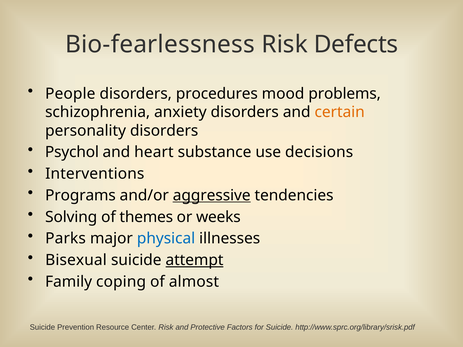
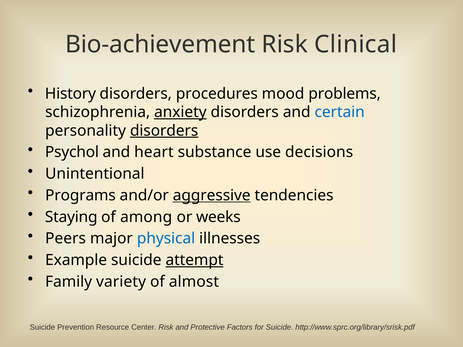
Bio-fearlessness: Bio-fearlessness -> Bio-achievement
Defects: Defects -> Clinical
People: People -> History
anxiety underline: none -> present
certain colour: orange -> blue
disorders at (164, 131) underline: none -> present
Interventions: Interventions -> Unintentional
Solving: Solving -> Staying
themes: themes -> among
Parks: Parks -> Peers
Bisexual: Bisexual -> Example
coping: coping -> variety
